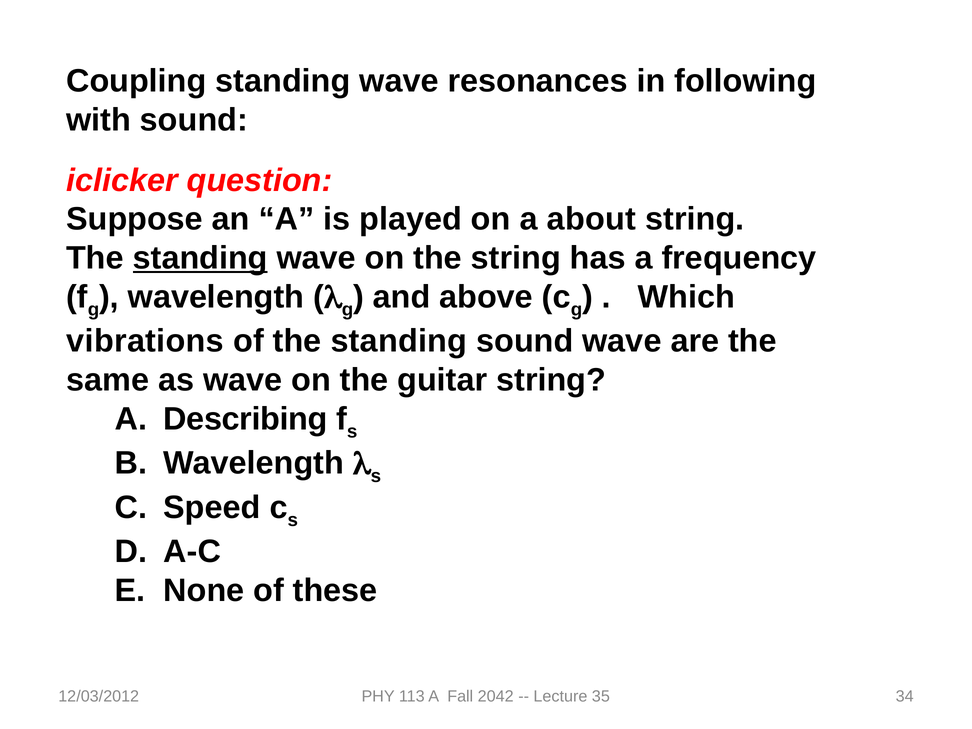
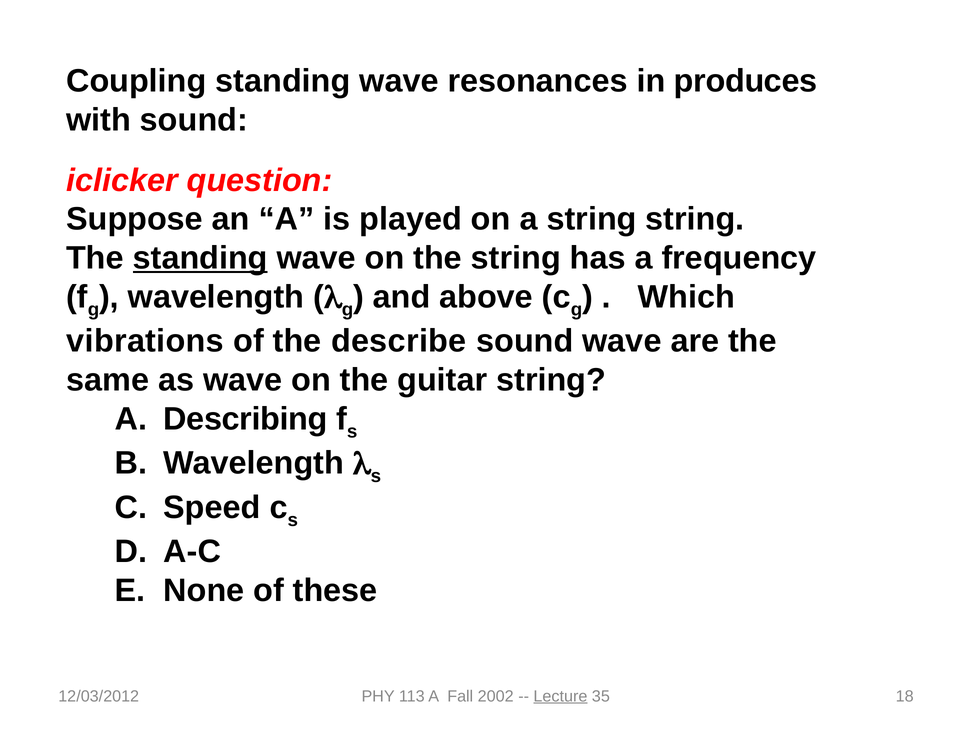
following: following -> produces
a about: about -> string
of the standing: standing -> describe
2042: 2042 -> 2002
Lecture underline: none -> present
34: 34 -> 18
